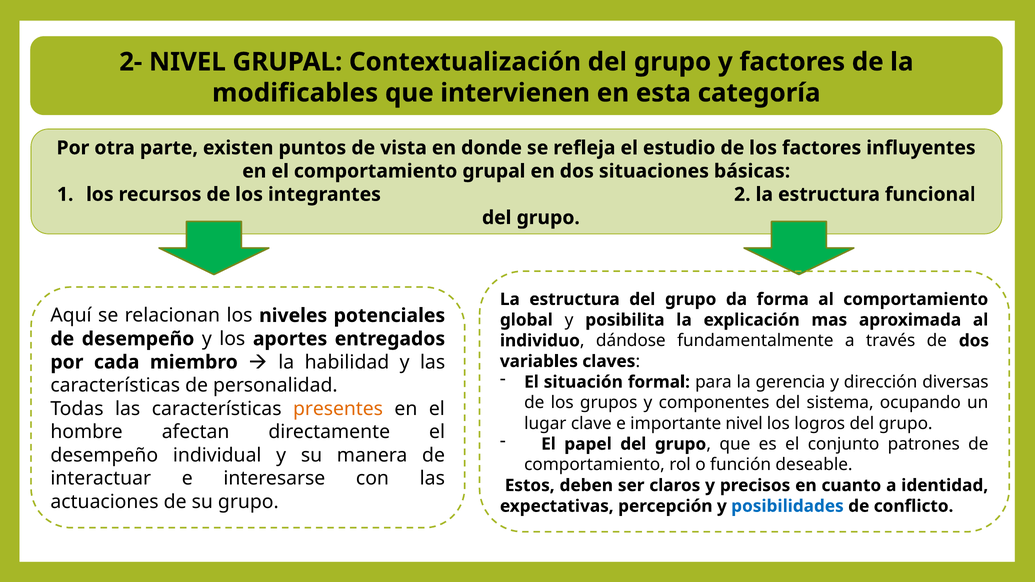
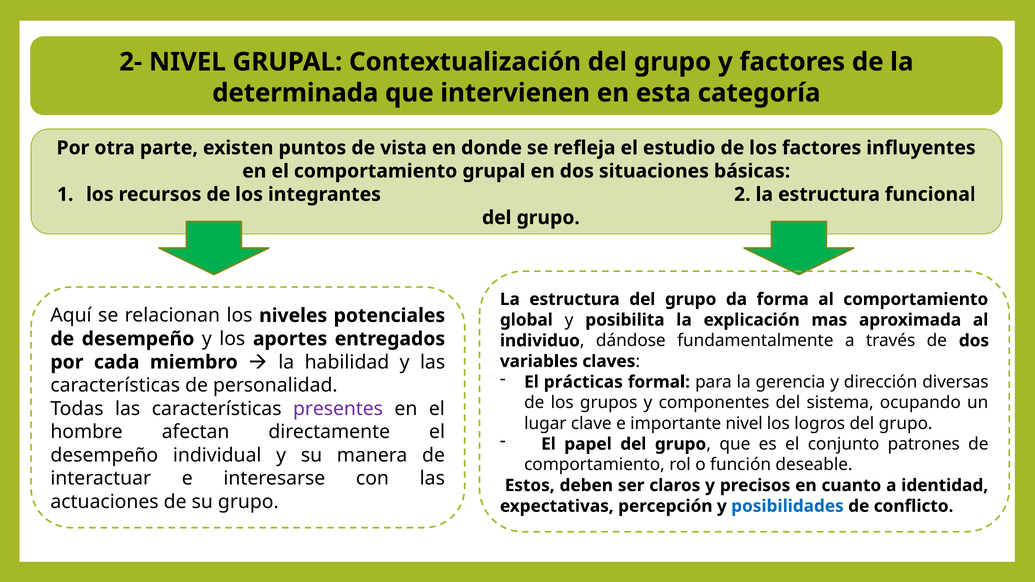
modificables: modificables -> determinada
situación: situación -> prácticas
presentes colour: orange -> purple
